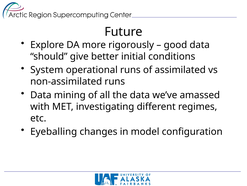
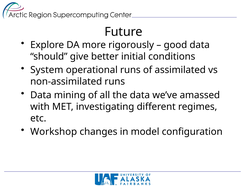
Eyeballing: Eyeballing -> Workshop
